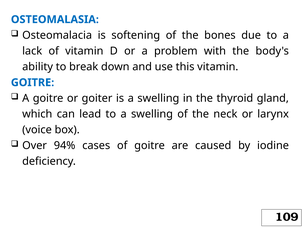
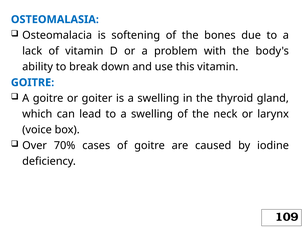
94%: 94% -> 70%
